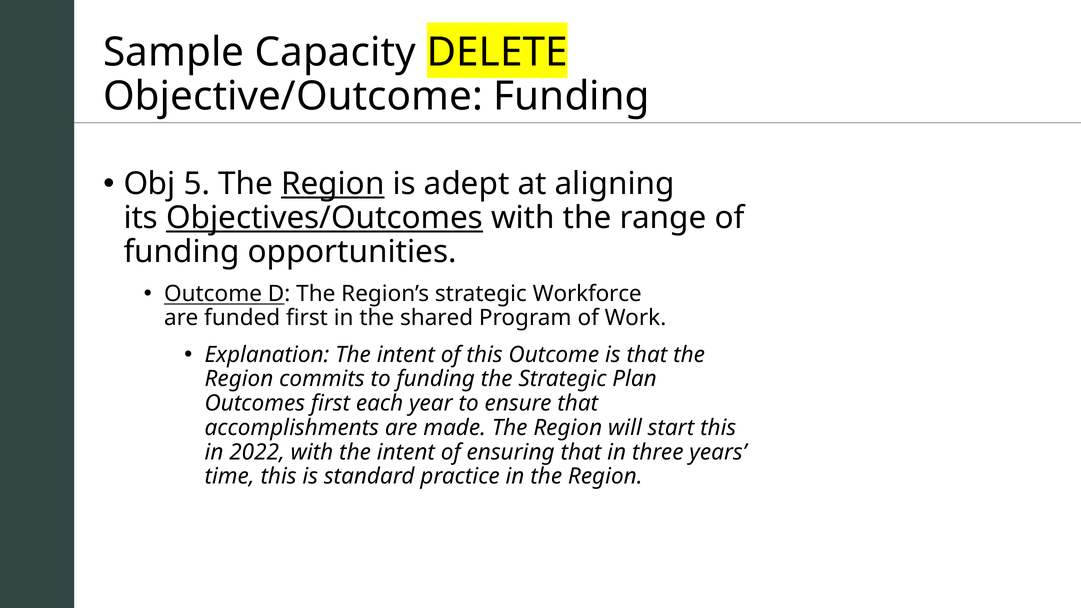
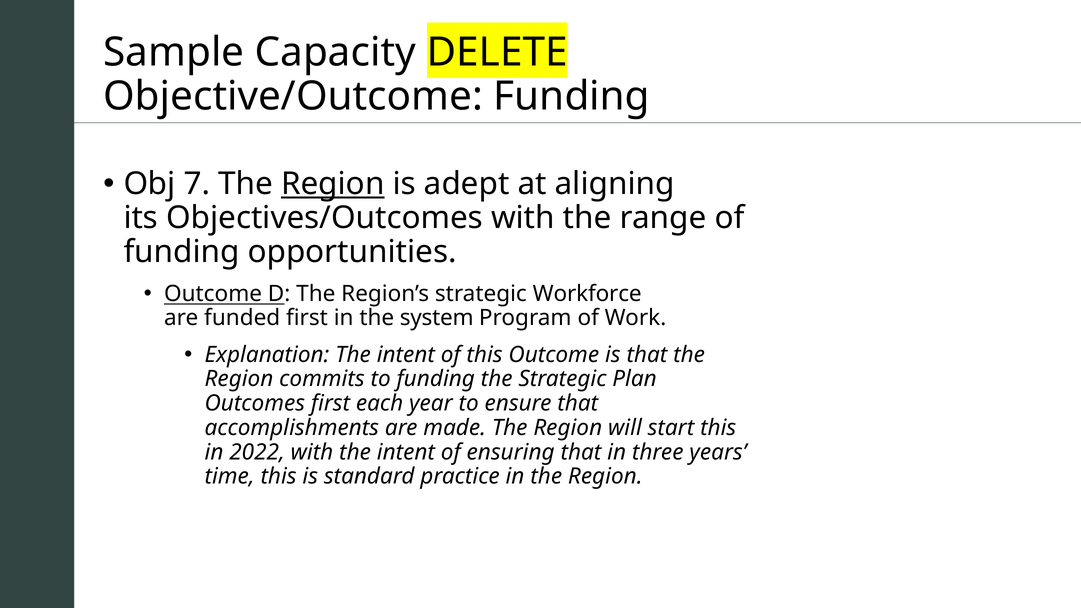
5: 5 -> 7
Objectives/Outcomes underline: present -> none
shared: shared -> system
